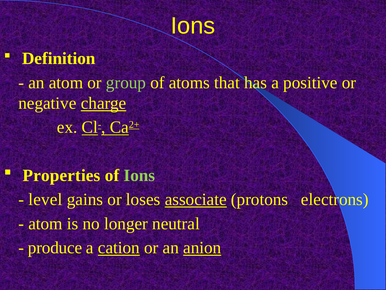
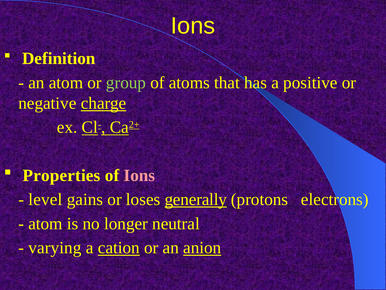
Ions at (139, 175) colour: light green -> pink
associate: associate -> generally
produce: produce -> varying
